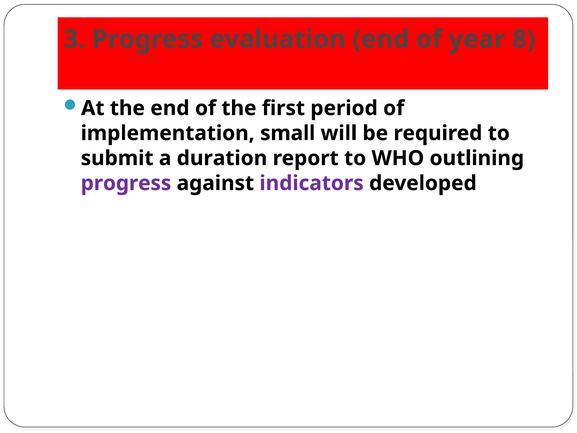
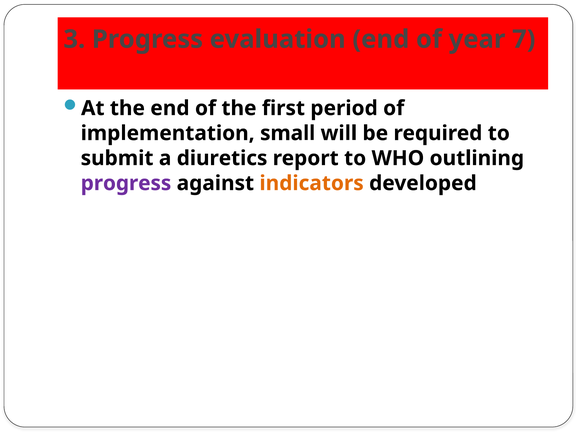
8: 8 -> 7
duration: duration -> diuretics
indicators colour: purple -> orange
